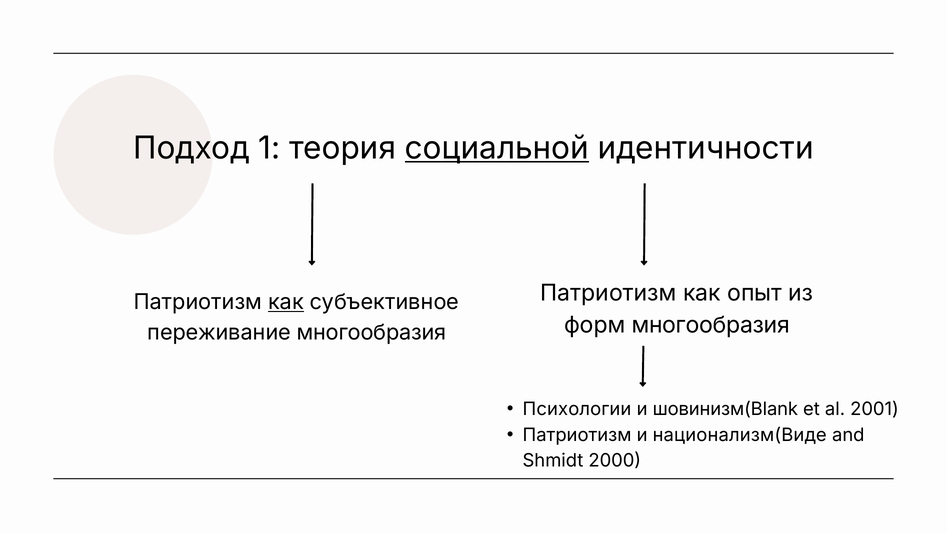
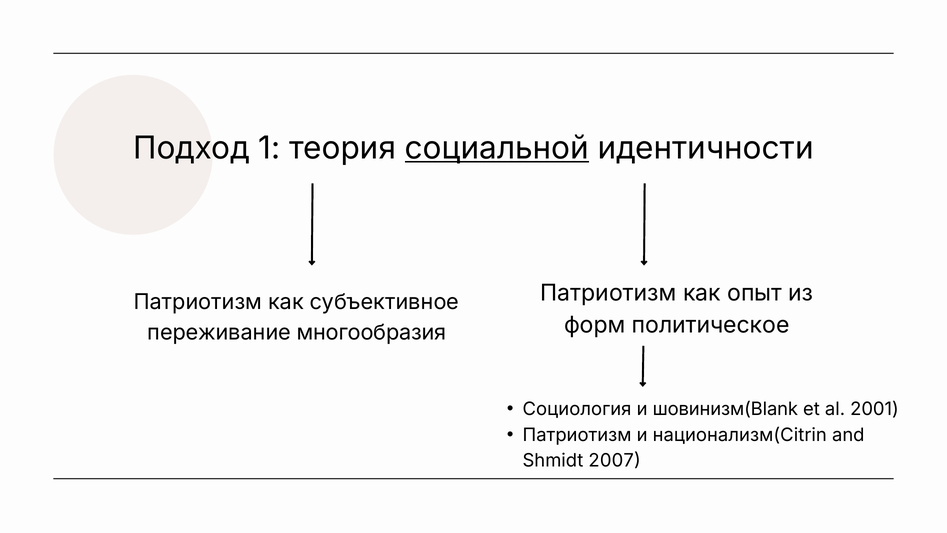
как at (286, 302) underline: present -> none
форм многообразия: многообразия -> политическое
Психологии: Психологии -> Социология
национализм(Виде: национализм(Виде -> национализм(Citrin
2000: 2000 -> 2007
